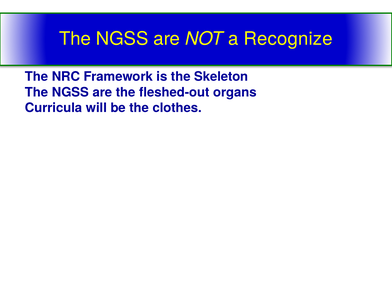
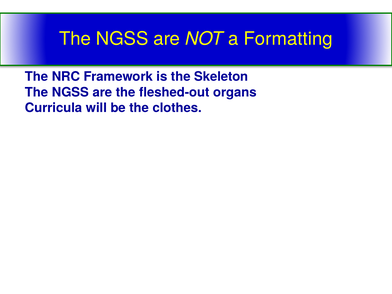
Recognize: Recognize -> Formatting
